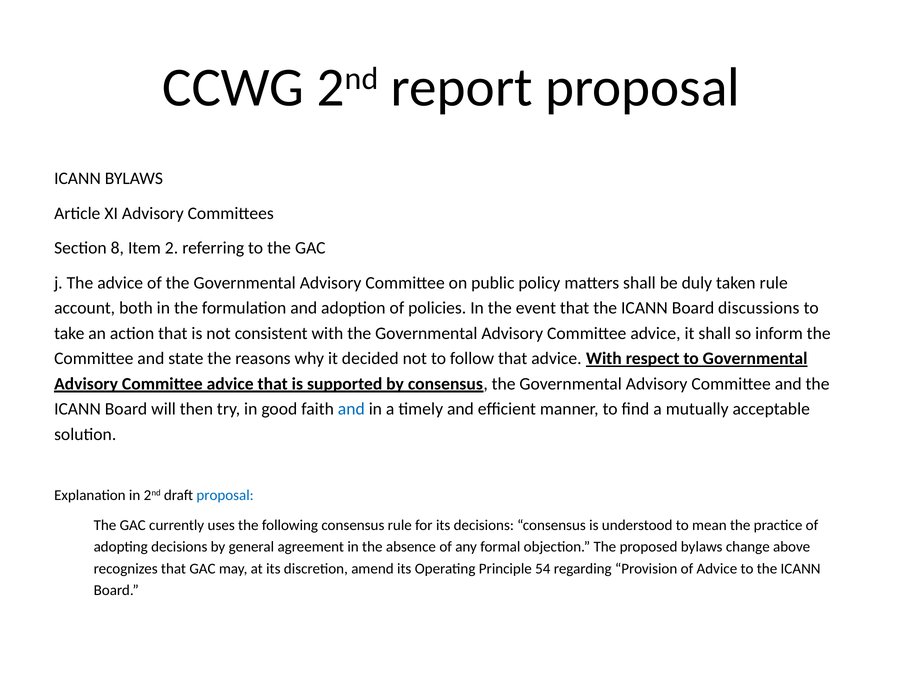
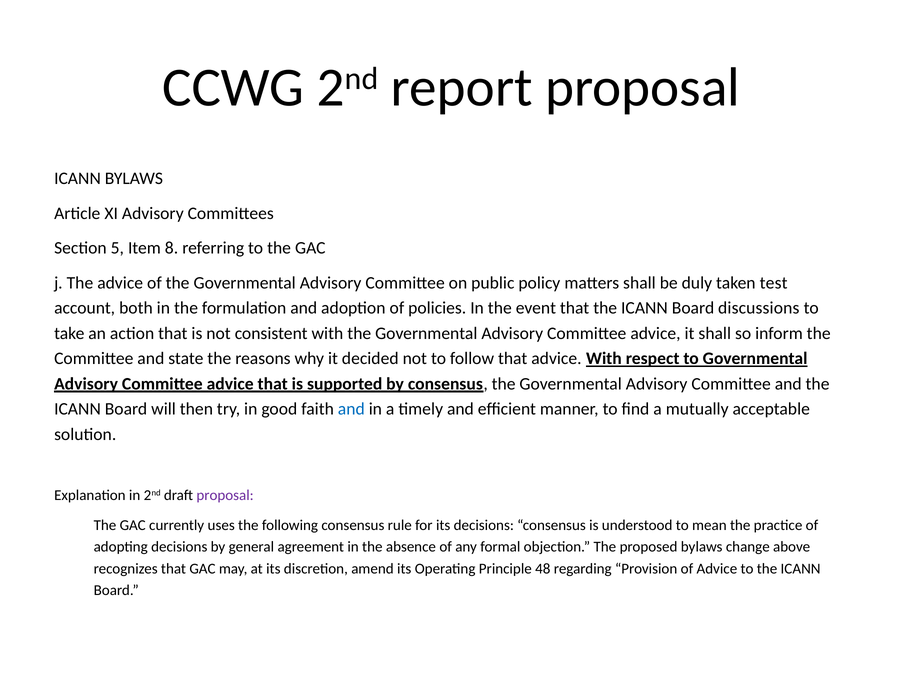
8: 8 -> 5
2: 2 -> 8
taken rule: rule -> test
proposal at (225, 495) colour: blue -> purple
54: 54 -> 48
